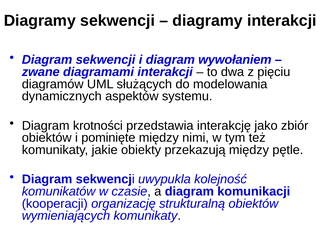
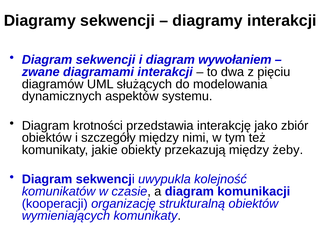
pominięte: pominięte -> szczegóły
pętle: pętle -> żeby
